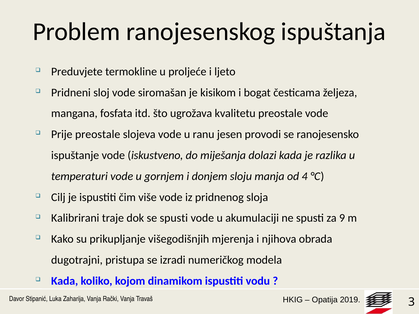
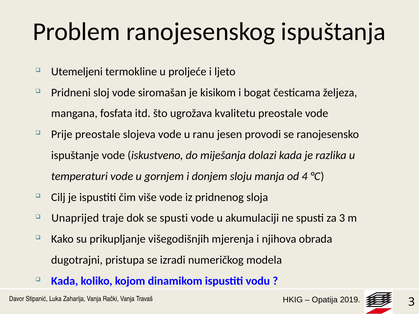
Preduvjete: Preduvjete -> Utemeljeni
Kalibrirani: Kalibrirani -> Unaprijed
za 9: 9 -> 3
